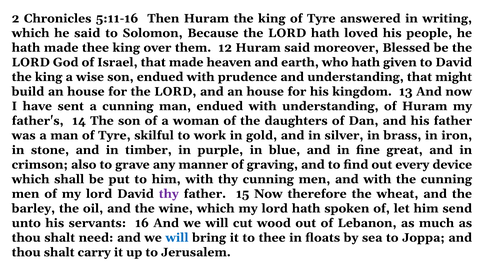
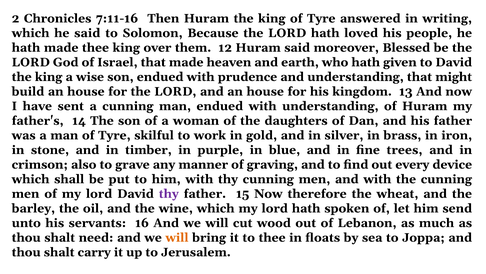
5:11-16: 5:11-16 -> 7:11-16
great: great -> trees
will at (177, 237) colour: blue -> orange
